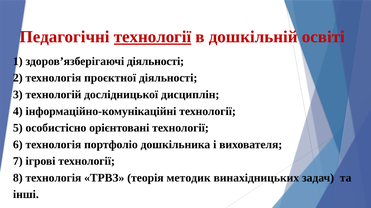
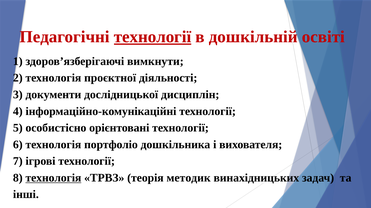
здоров’язберігаючі діяльності: діяльності -> вимкнути
технологій: технологій -> документи
технологія at (53, 178) underline: none -> present
